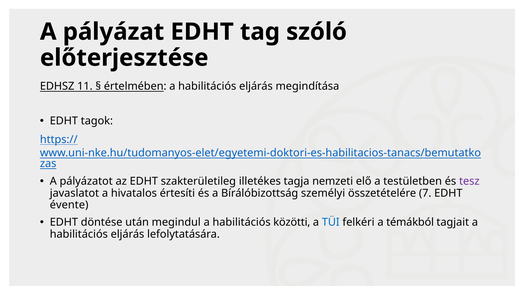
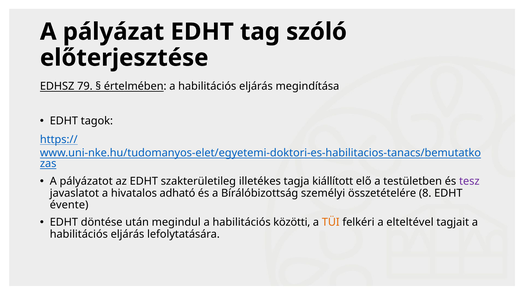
11: 11 -> 79
nemzeti: nemzeti -> kiállított
értesíti: értesíti -> adható
7: 7 -> 8
TÜI colour: blue -> orange
témákból: témákból -> elteltével
